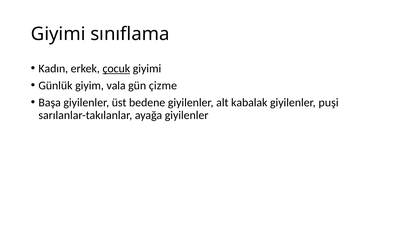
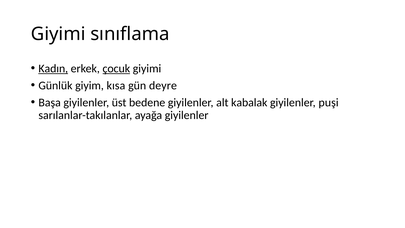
Kadın underline: none -> present
vala: vala -> kısa
çizme: çizme -> deyre
